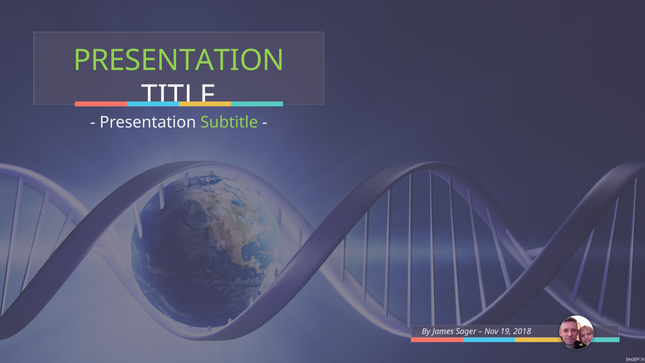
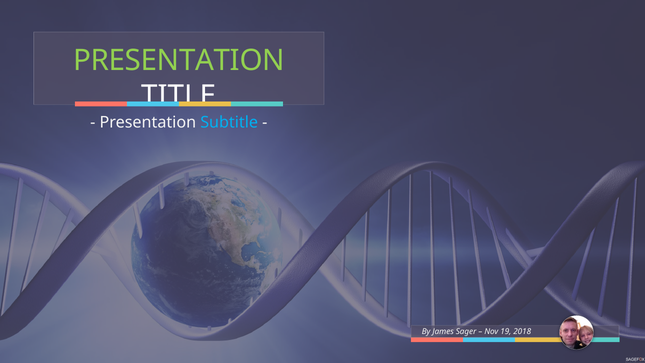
Subtitle colour: light green -> light blue
